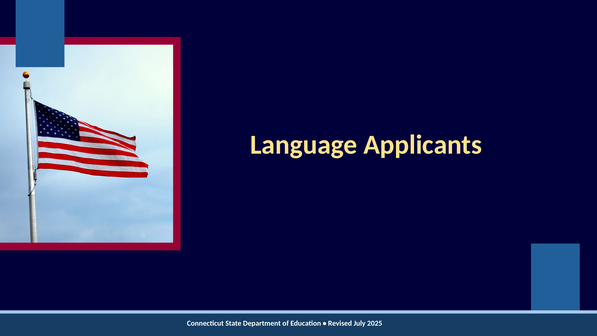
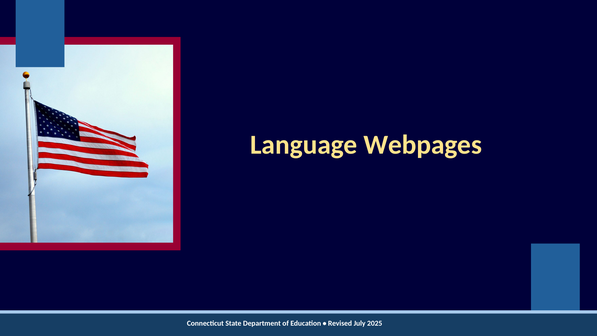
Applicants: Applicants -> Webpages
